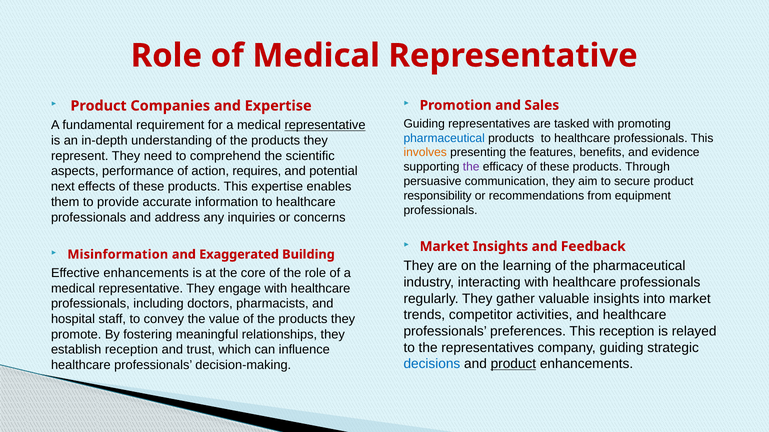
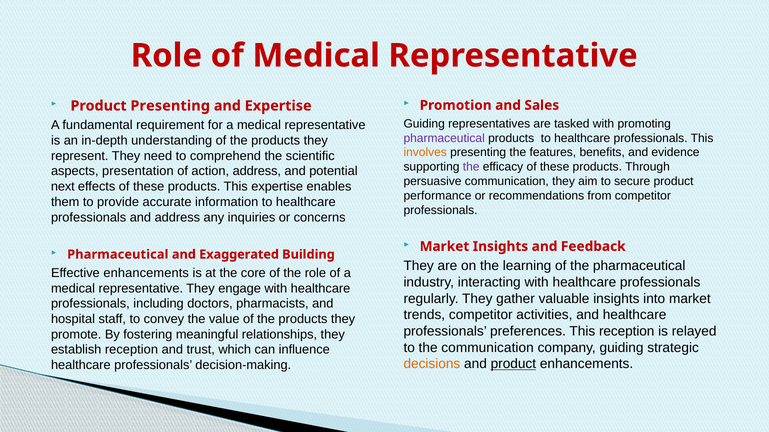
Product Companies: Companies -> Presenting
representative at (325, 125) underline: present -> none
pharmaceutical at (444, 138) colour: blue -> purple
performance: performance -> presentation
action requires: requires -> address
responsibility: responsibility -> performance
from equipment: equipment -> competitor
Misinformation at (118, 255): Misinformation -> Pharmaceutical
the representatives: representatives -> communication
decisions colour: blue -> orange
